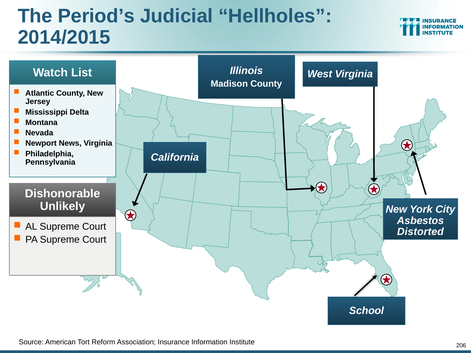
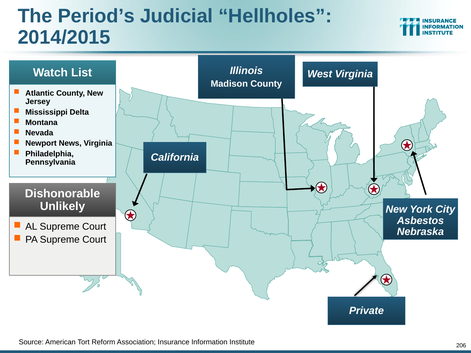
Distorted: Distorted -> Nebraska
School: School -> Private
